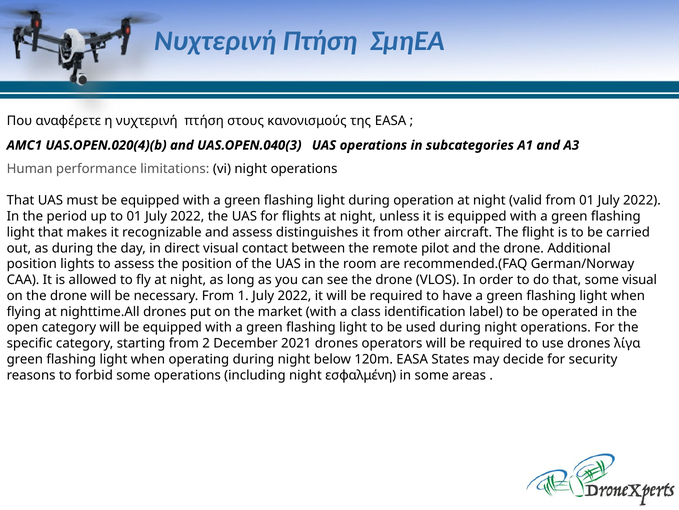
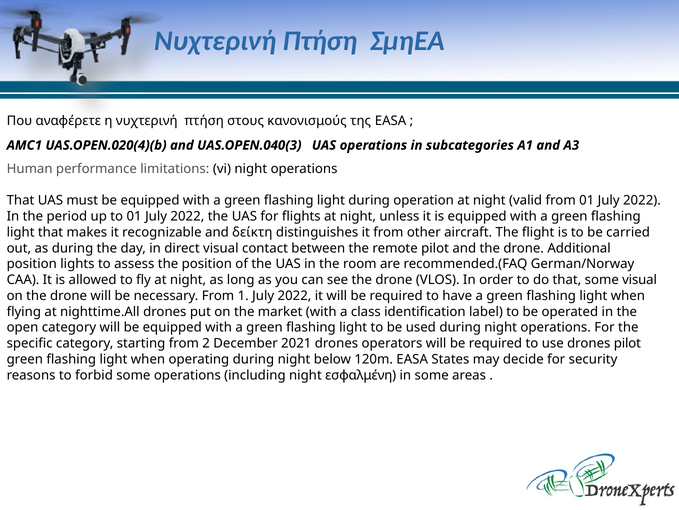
and assess: assess -> δείκτη
drones λίγα: λίγα -> pilot
